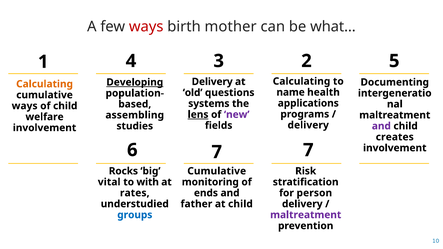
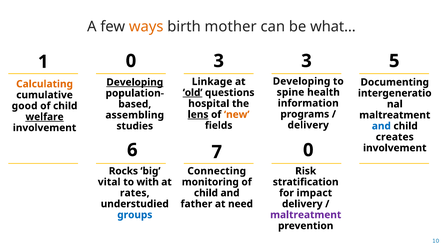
ways at (146, 27) colour: red -> orange
1 4: 4 -> 0
3 2: 2 -> 3
Calculating at (302, 81): Calculating -> Developing
Delivery at (212, 82): Delivery -> Linkage
name: name -> spine
old underline: none -> present
applications: applications -> information
systems: systems -> hospital
ways at (25, 106): ways -> good
new colour: purple -> orange
welfare underline: none -> present
and at (381, 126) colour: purple -> blue
7 7: 7 -> 0
Cumulative at (217, 171): Cumulative -> Connecting
ends at (206, 193): ends -> child
person: person -> impact
at child: child -> need
